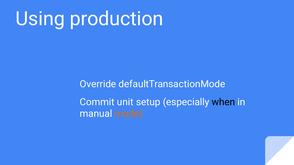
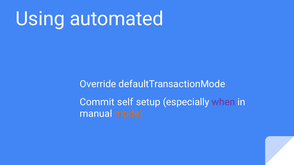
production: production -> automated
unit: unit -> self
when colour: black -> purple
